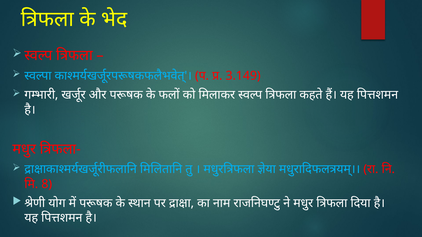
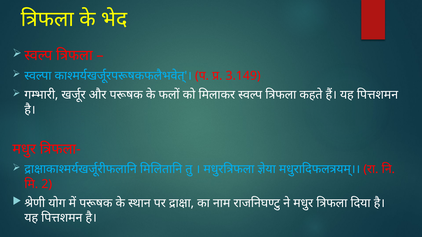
8: 8 -> 2
